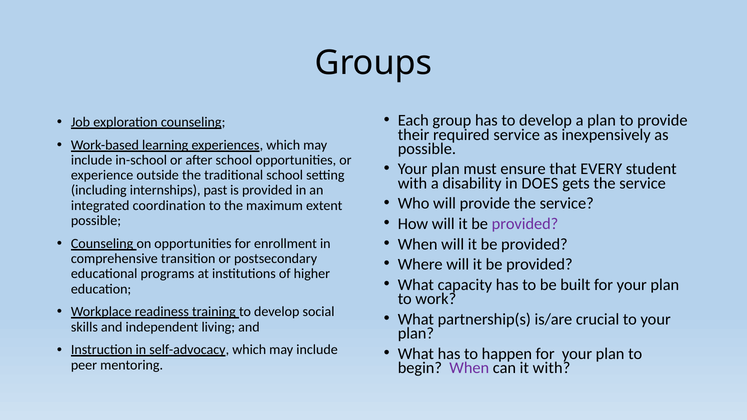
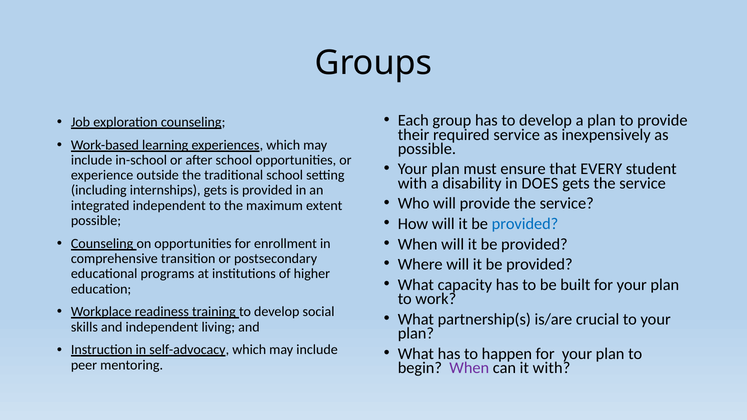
internships past: past -> gets
integrated coordination: coordination -> independent
provided at (525, 224) colour: purple -> blue
